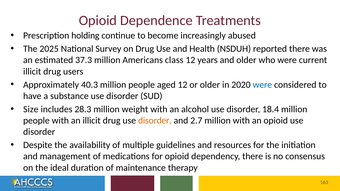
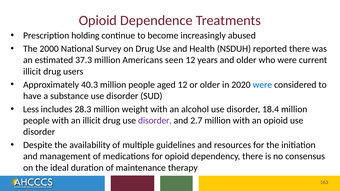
2025: 2025 -> 2000
class: class -> seen
Size: Size -> Less
disorder at (155, 121) colour: orange -> purple
